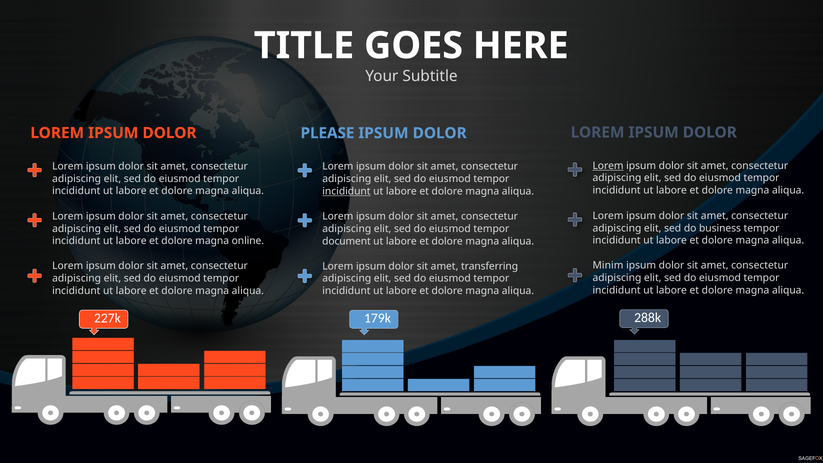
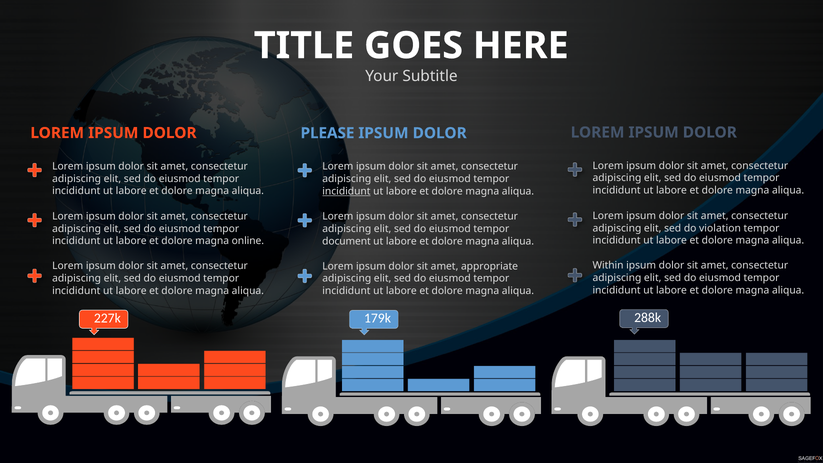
Lorem at (608, 166) underline: present -> none
business: business -> violation
Minim: Minim -> Within
transferring: transferring -> appropriate
